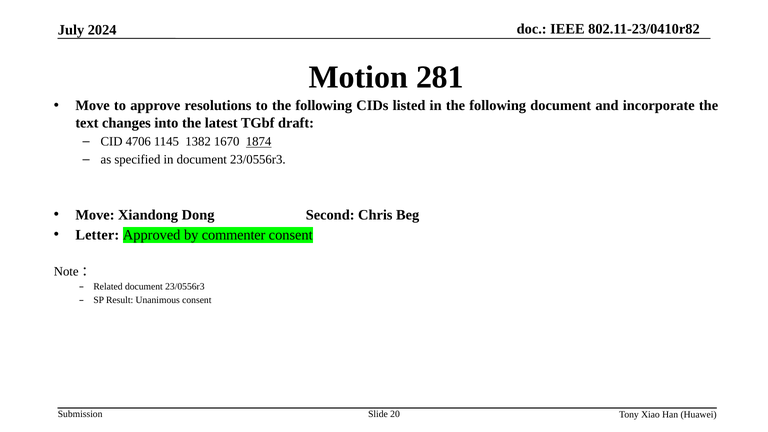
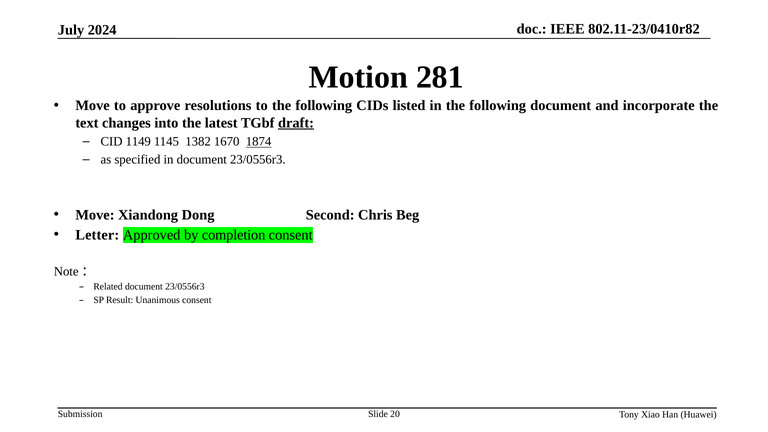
draft underline: none -> present
4706: 4706 -> 1149
commenter: commenter -> completion
